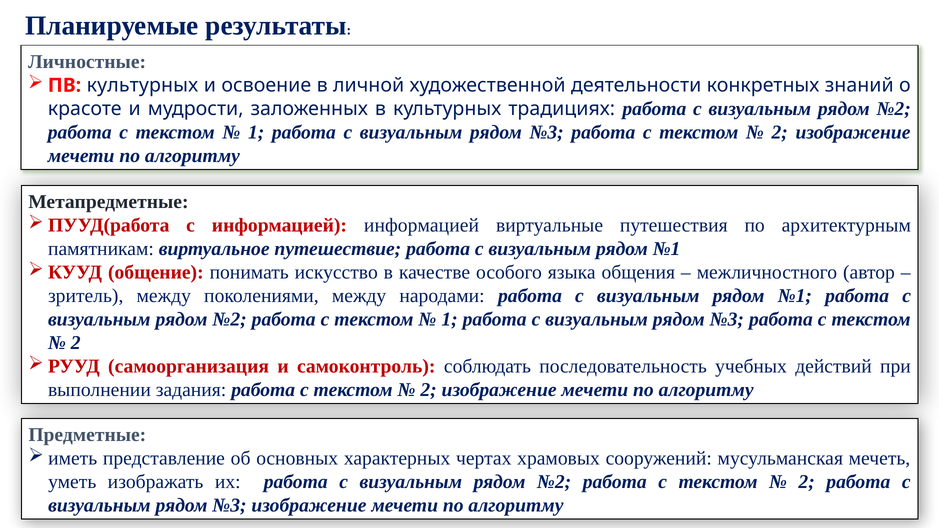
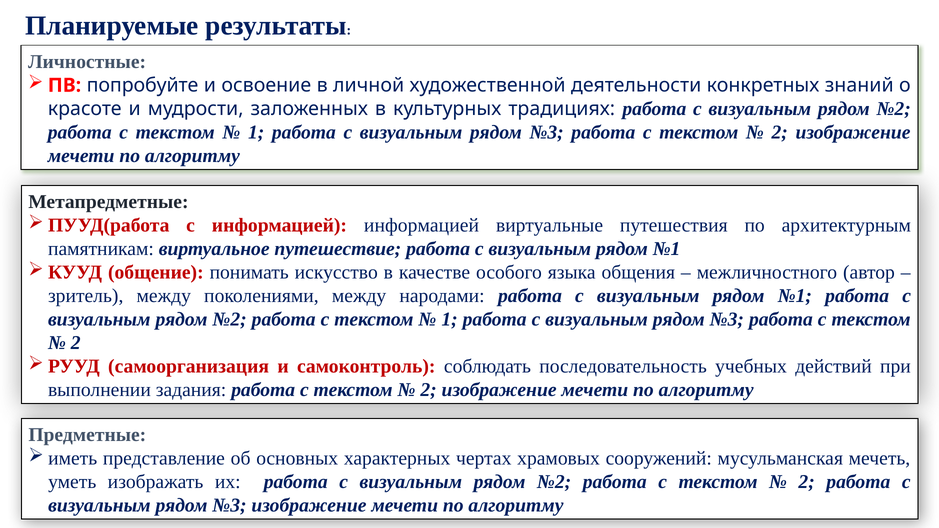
ПВ культурных: культурных -> попробуйте
